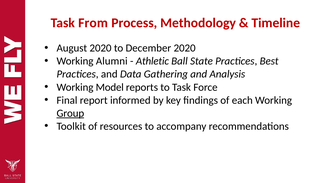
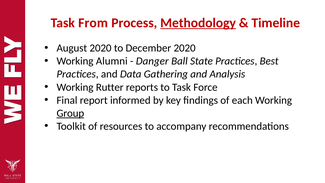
Methodology underline: none -> present
Athletic: Athletic -> Danger
Model: Model -> Rutter
